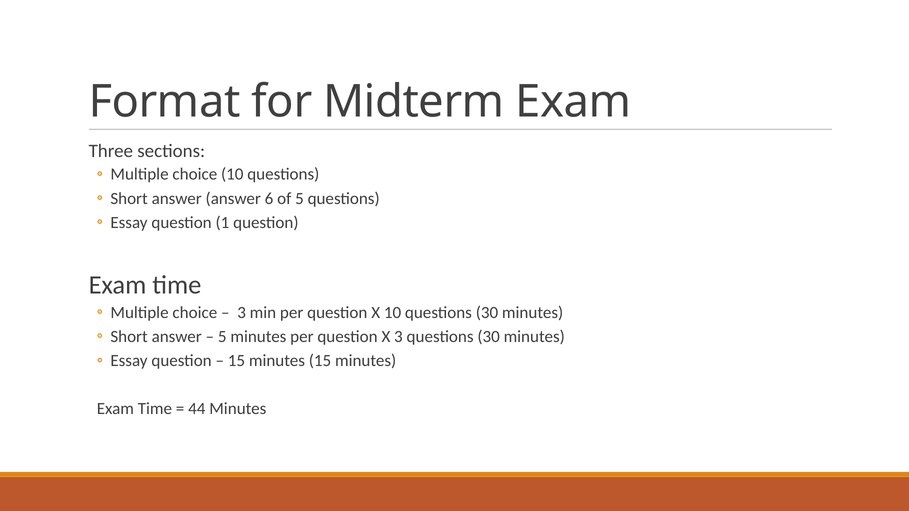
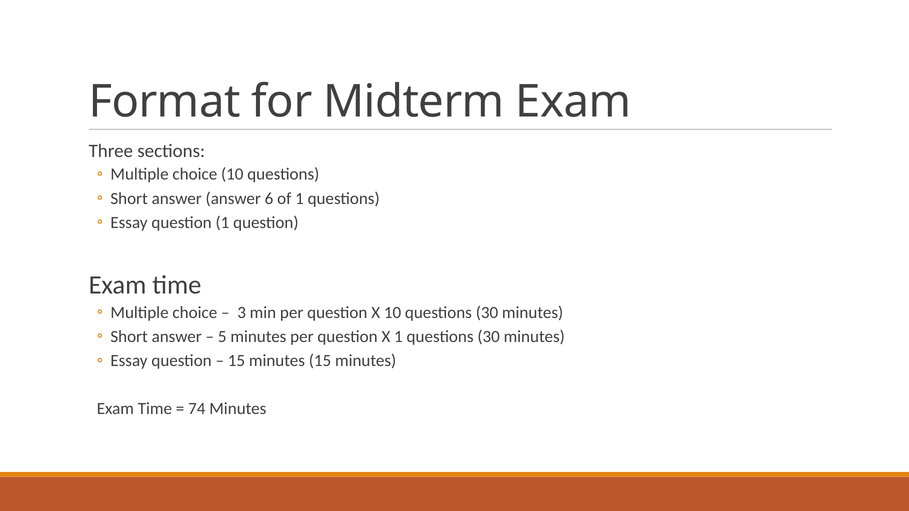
of 5: 5 -> 1
X 3: 3 -> 1
44: 44 -> 74
